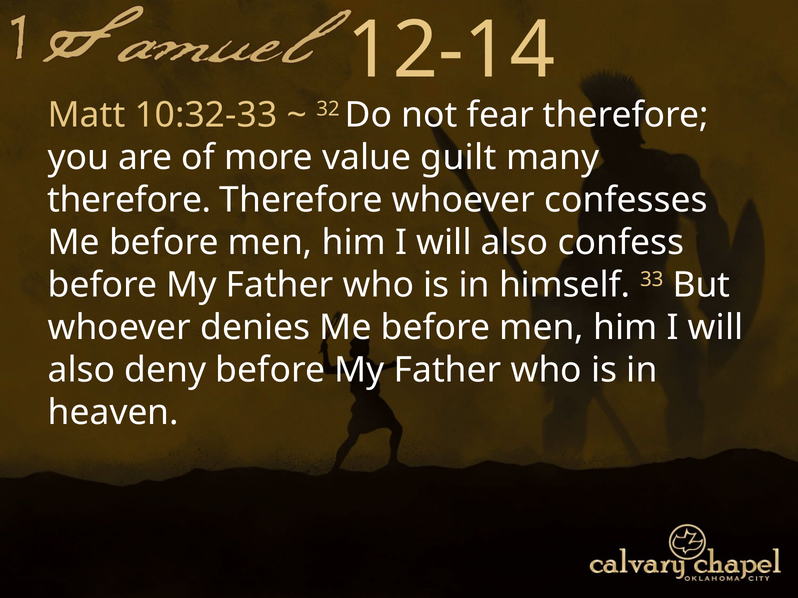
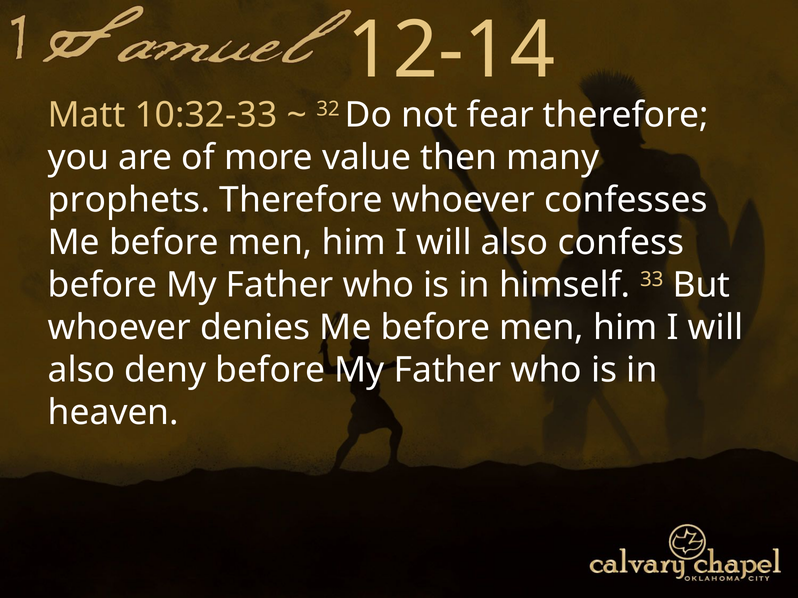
guilt: guilt -> then
therefore at (129, 200): therefore -> prophets
